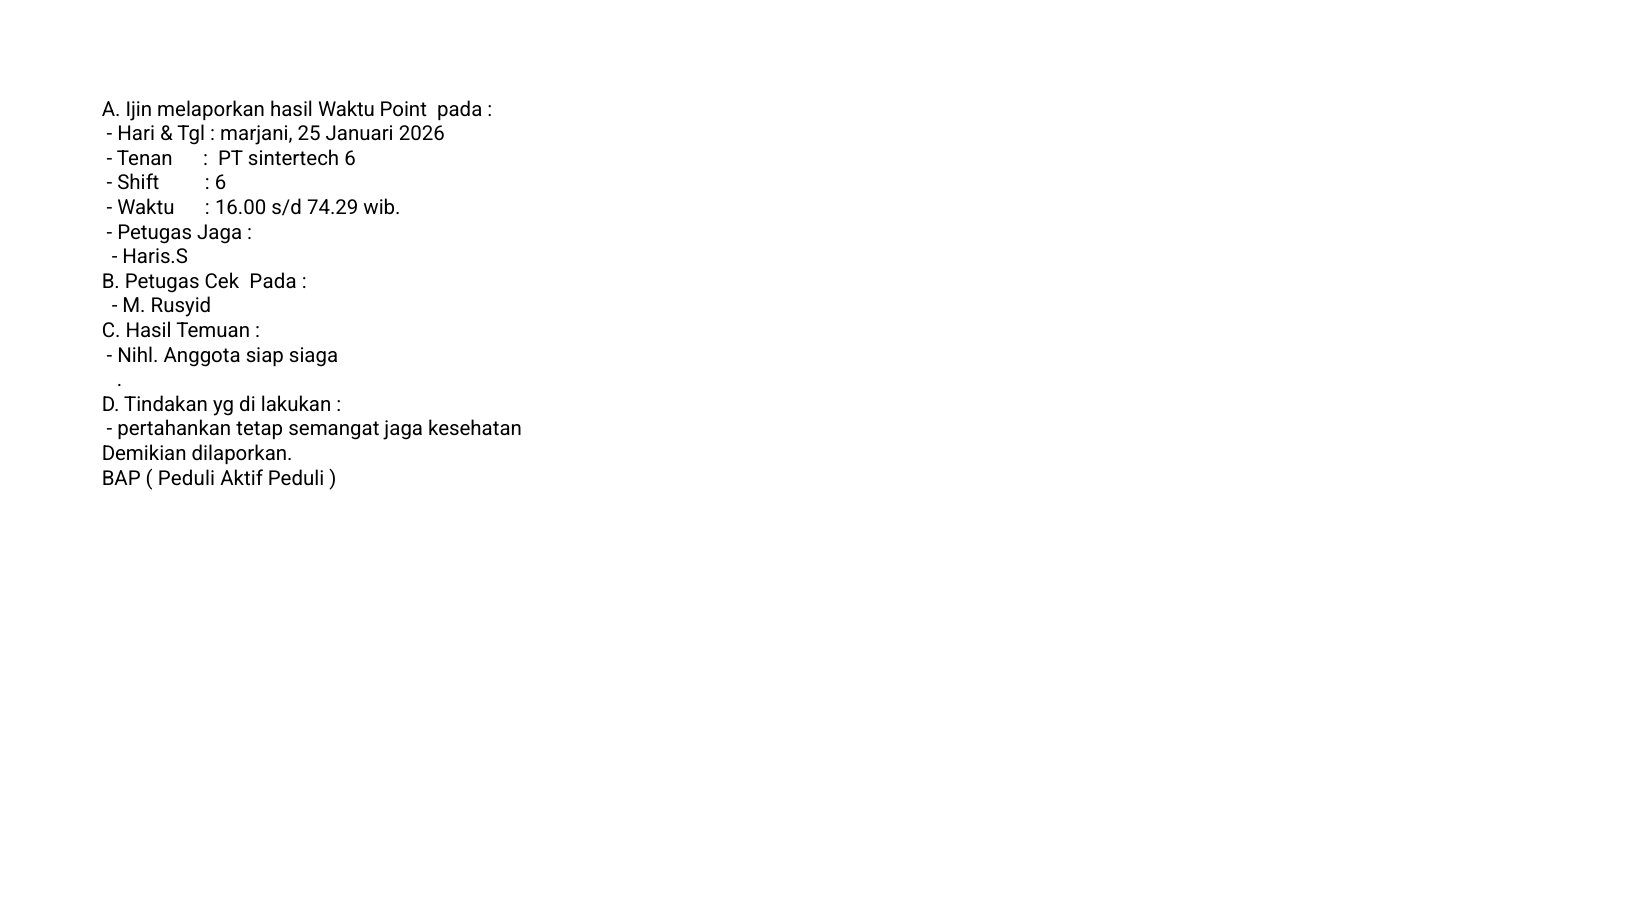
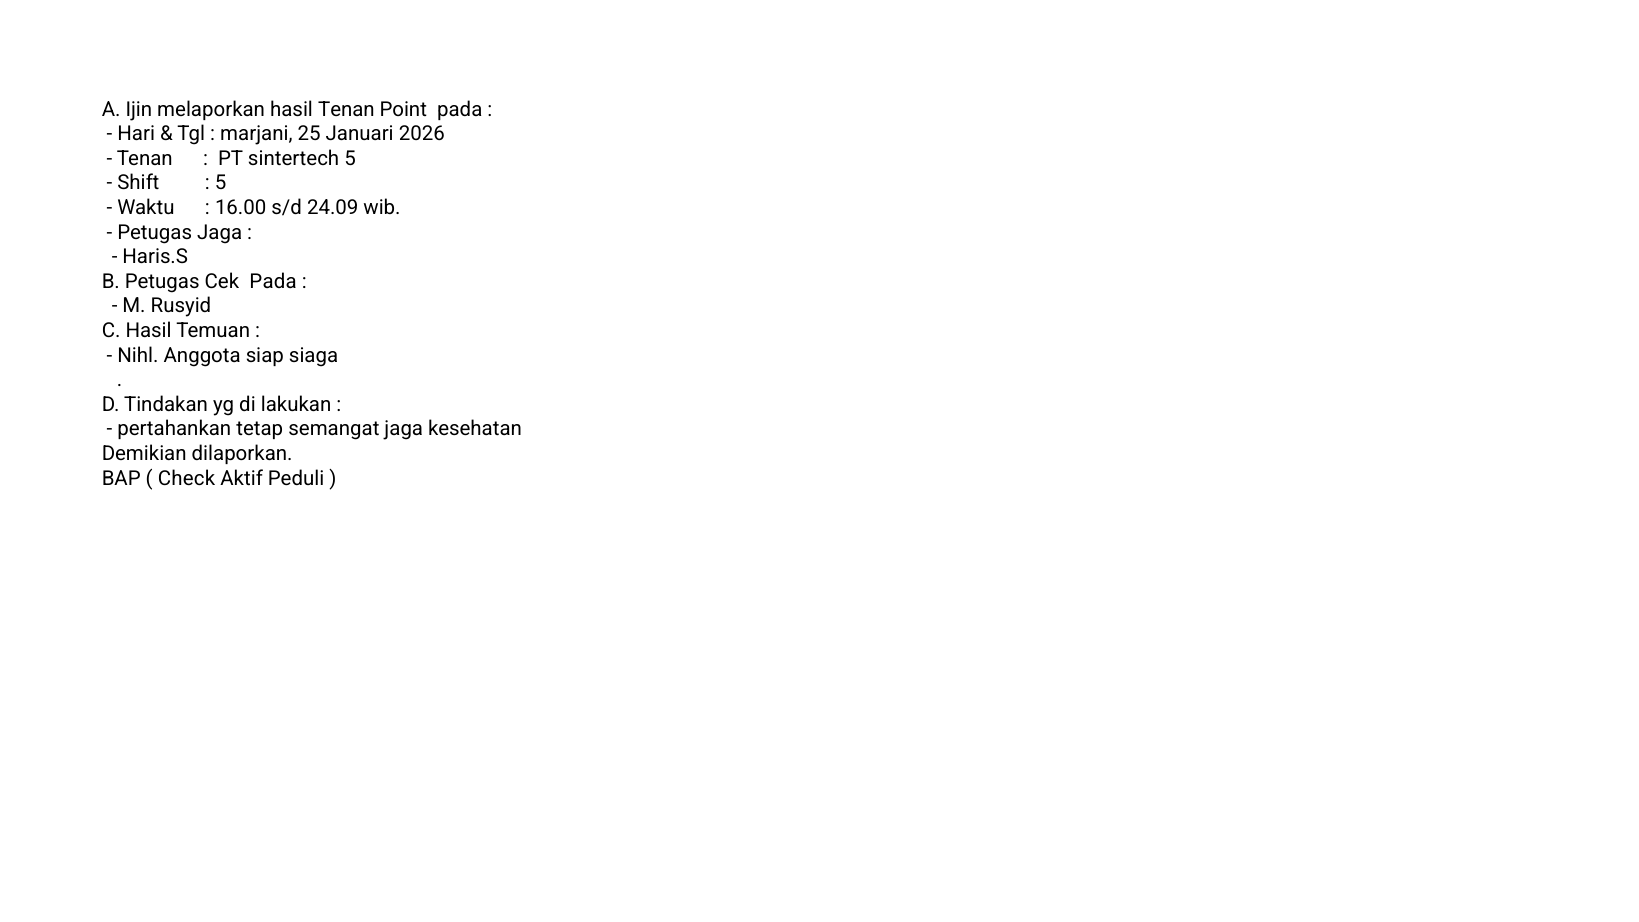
hasil Waktu: Waktu -> Tenan
sintertech 6: 6 -> 5
6 at (221, 183): 6 -> 5
74.29: 74.29 -> 24.09
Peduli at (186, 478): Peduli -> Check
